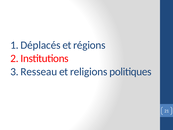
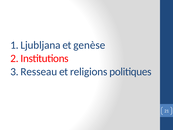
Déplacés: Déplacés -> Ljubljana
régions: régions -> genèse
